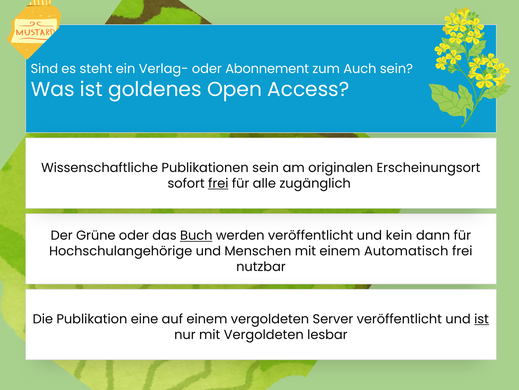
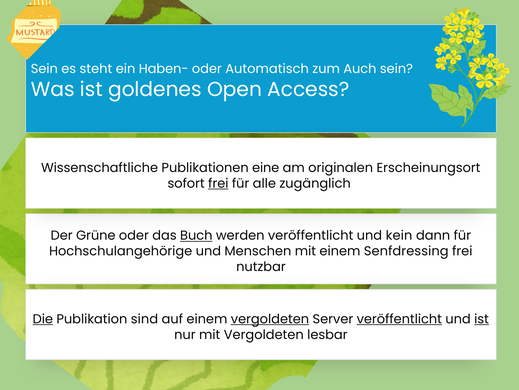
Sind at (44, 69): Sind -> Sein
Verlag-: Verlag- -> Haben-
Abonnement: Abonnement -> Automatisch
Publikationen sein: sein -> eine
Automatisch: Automatisch -> Senfdressing
Die underline: none -> present
eine: eine -> sind
vergoldeten at (270, 319) underline: none -> present
veröffentlicht at (399, 319) underline: none -> present
